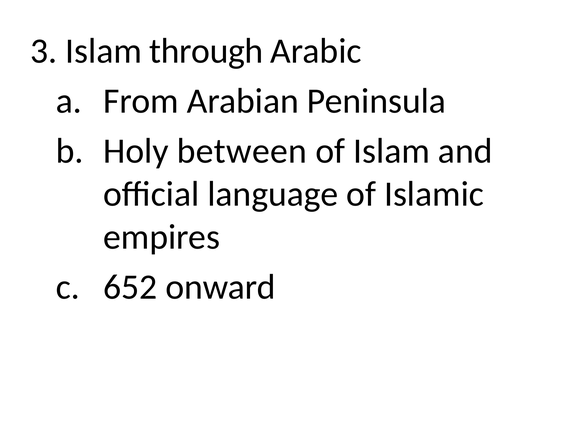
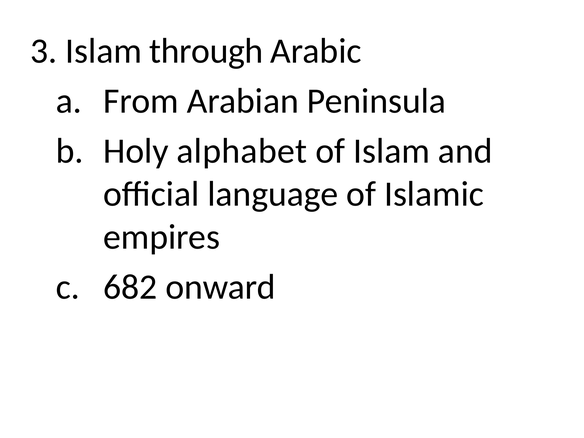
between: between -> alphabet
652: 652 -> 682
